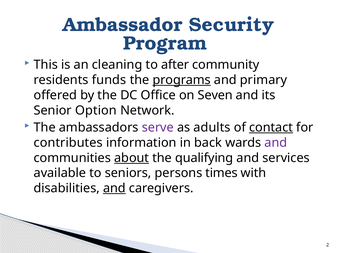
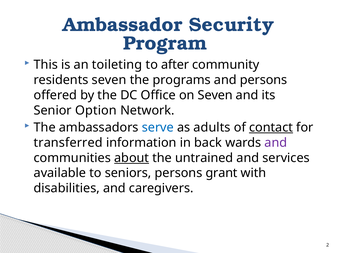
cleaning: cleaning -> toileting
residents funds: funds -> seven
programs underline: present -> none
and primary: primary -> persons
serve colour: purple -> blue
contributes: contributes -> transferred
qualifying: qualifying -> untrained
times: times -> grant
and at (114, 188) underline: present -> none
